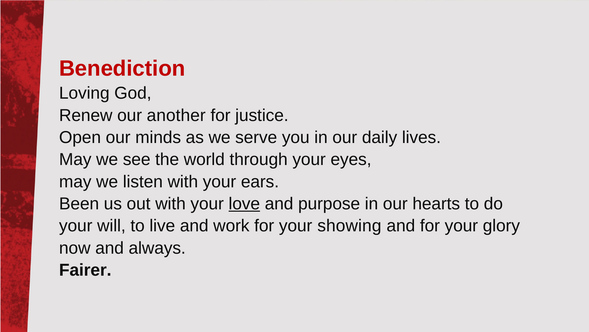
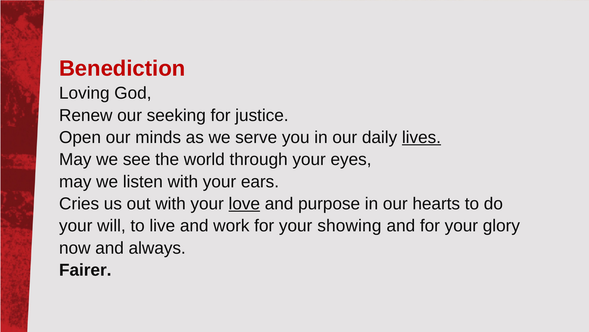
another: another -> seeking
lives underline: none -> present
Been: Been -> Cries
